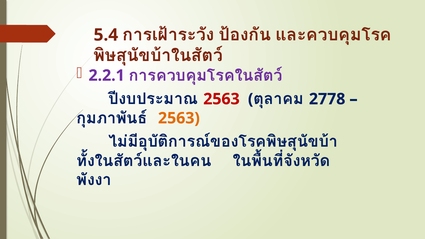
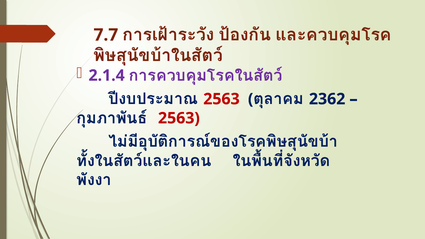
5.4: 5.4 -> 7.7
2.2.1: 2.2.1 -> 2.1.4
2778: 2778 -> 2362
2563 at (179, 118) colour: orange -> red
